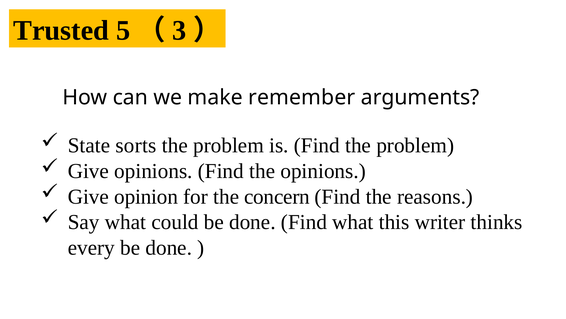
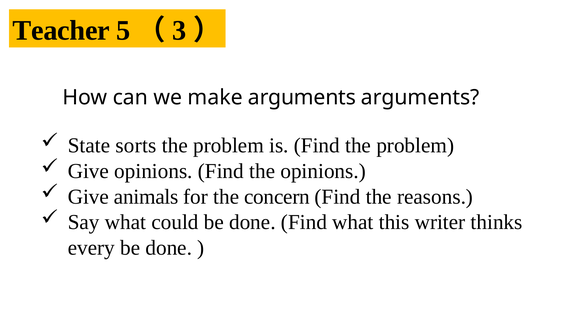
Trusted: Trusted -> Teacher
make remember: remember -> arguments
opinion: opinion -> animals
